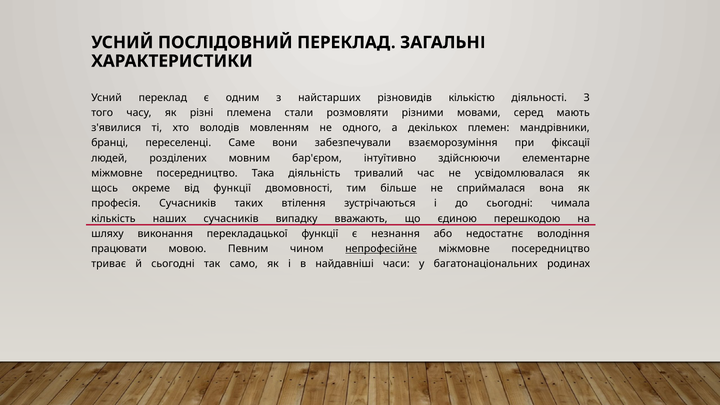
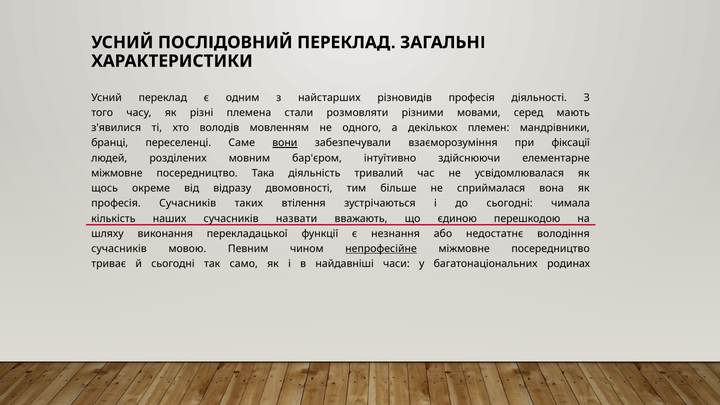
різновидів кількістю: кількістю -> професія
вони underline: none -> present
від функції: функції -> відразу
випадку: випадку -> назвати
працювати at (119, 249): працювати -> сучасників
